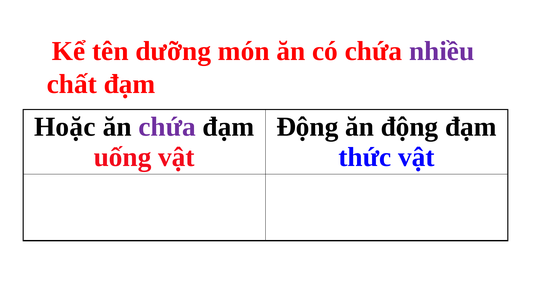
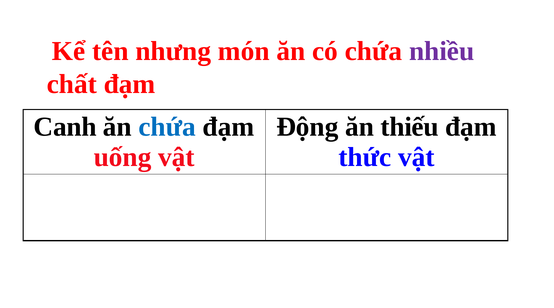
dưỡng: dưỡng -> nhưng
Hoặc: Hoặc -> Canh
chứa at (167, 127) colour: purple -> blue
ăn động: động -> thiếu
